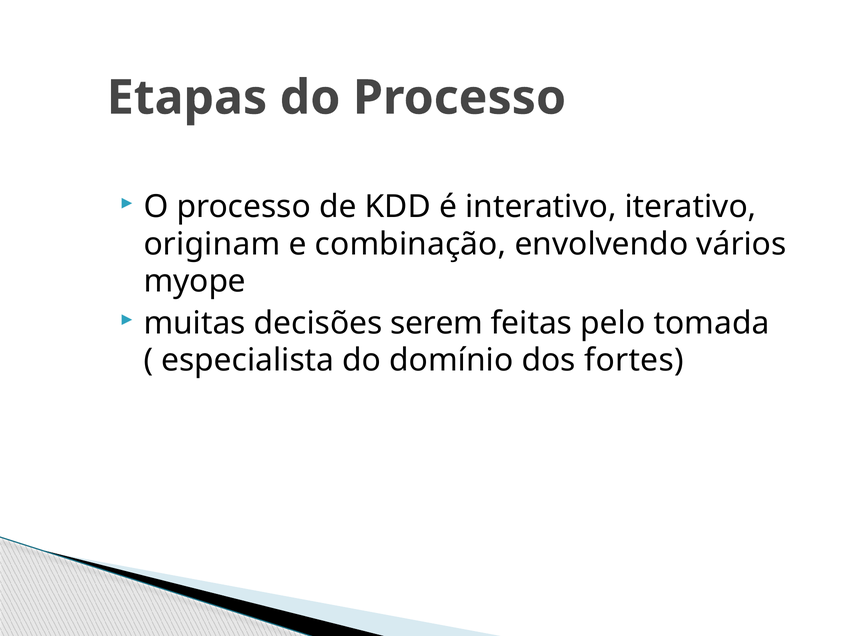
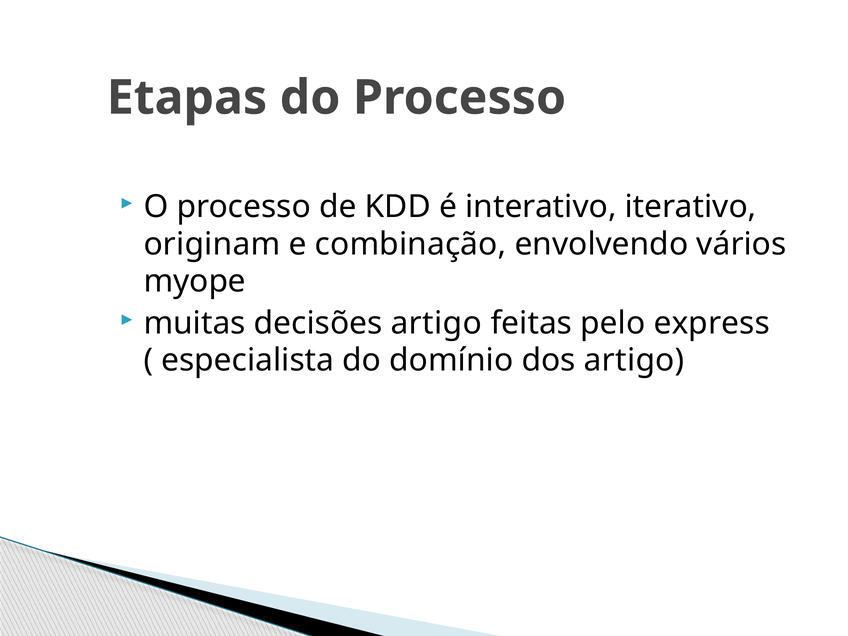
decisões serem: serem -> artigo
tomada: tomada -> express
dos fortes: fortes -> artigo
